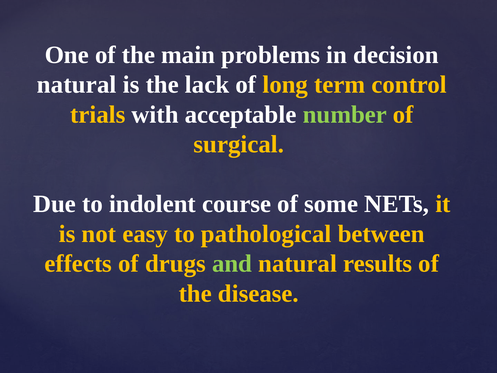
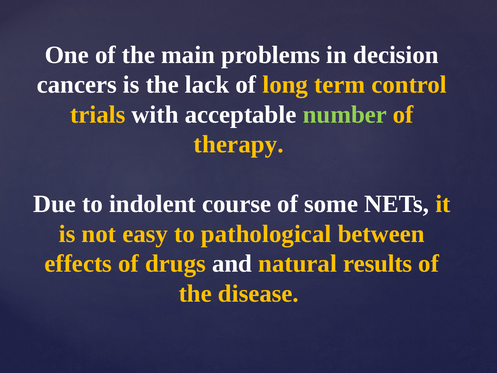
natural at (77, 85): natural -> cancers
surgical: surgical -> therapy
and colour: light green -> white
